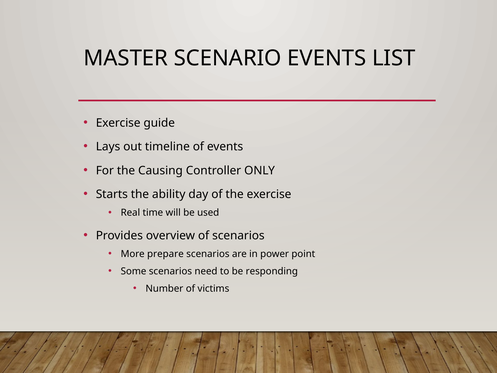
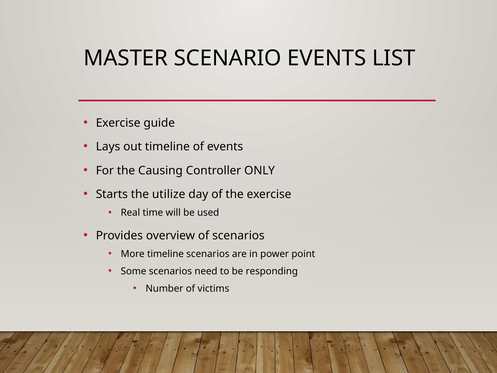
ability: ability -> utilize
More prepare: prepare -> timeline
